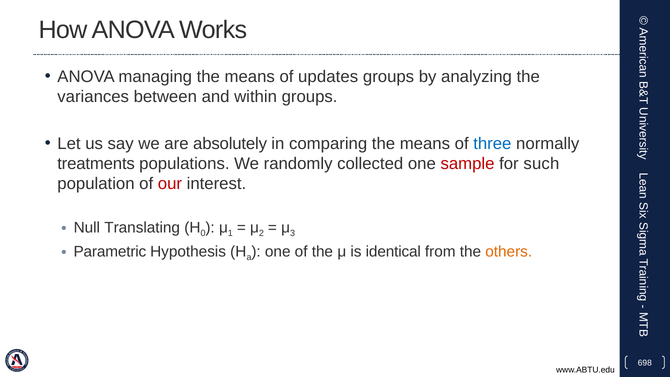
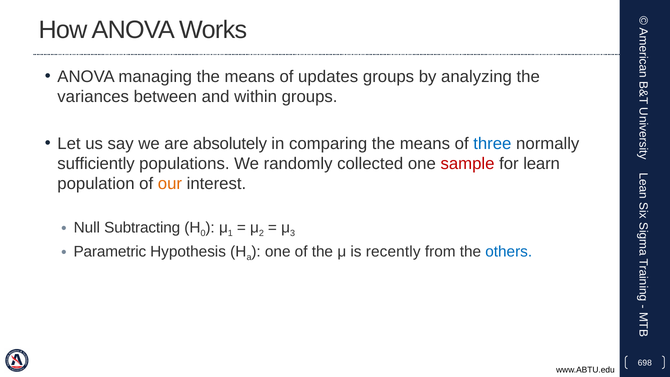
treatments: treatments -> sufficiently
such: such -> learn
our colour: red -> orange
Translating: Translating -> Subtracting
identical: identical -> recently
others colour: orange -> blue
